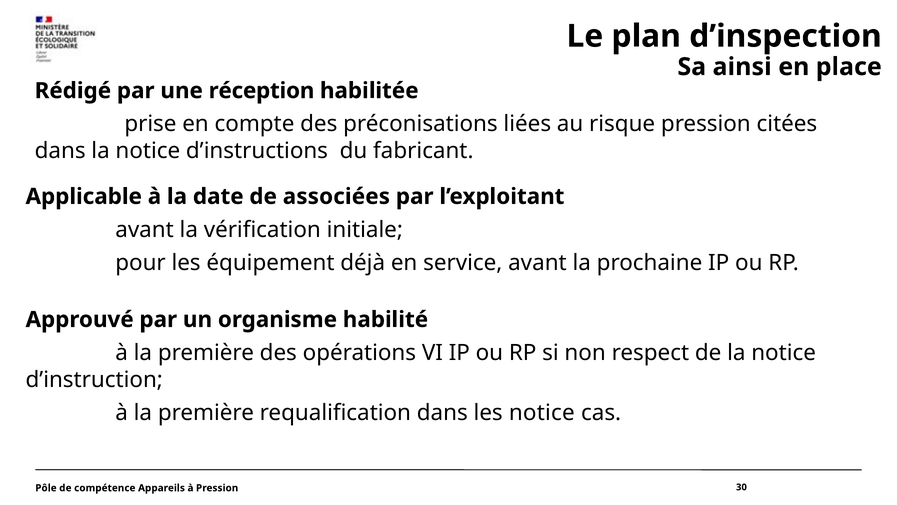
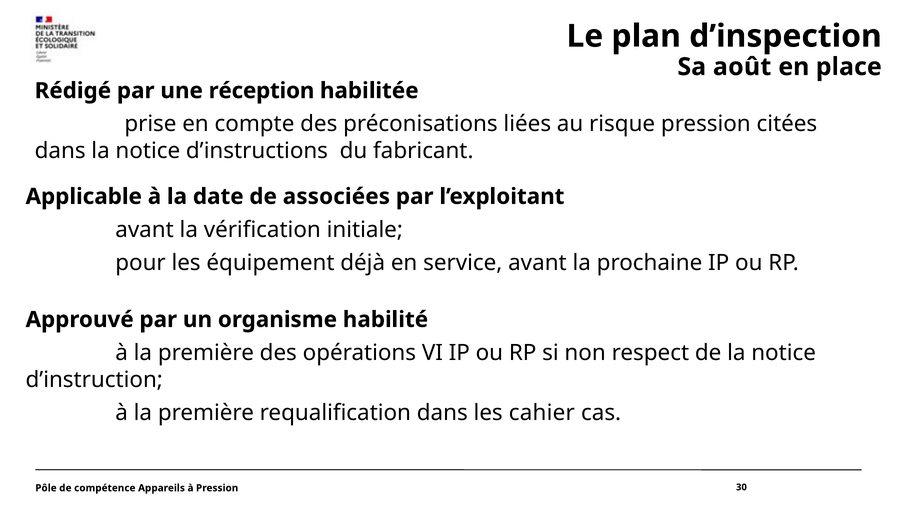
ainsi: ainsi -> août
les notice: notice -> cahier
